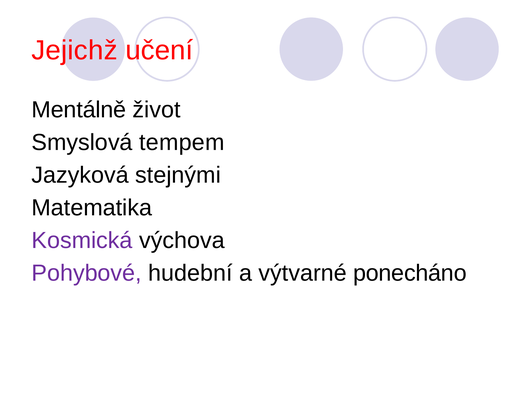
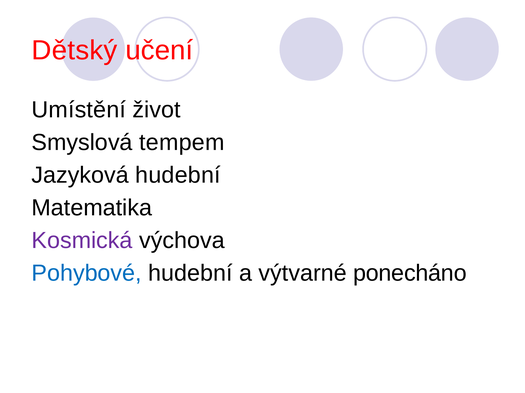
Jejichž: Jejichž -> Dětský
Mentálně: Mentálně -> Umístění
Jazyková stejnými: stejnými -> hudební
Pohybové colour: purple -> blue
